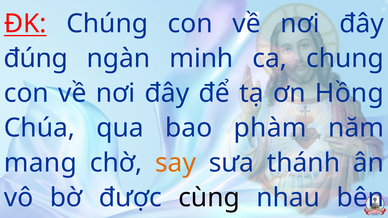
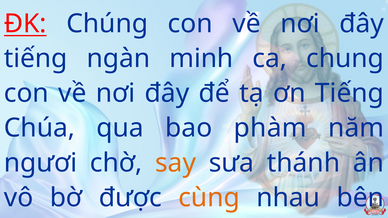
đúng at (36, 58): đúng -> tiếng
ơn Hồng: Hồng -> Tiếng
mang: mang -> ngươi
cùng colour: black -> orange
